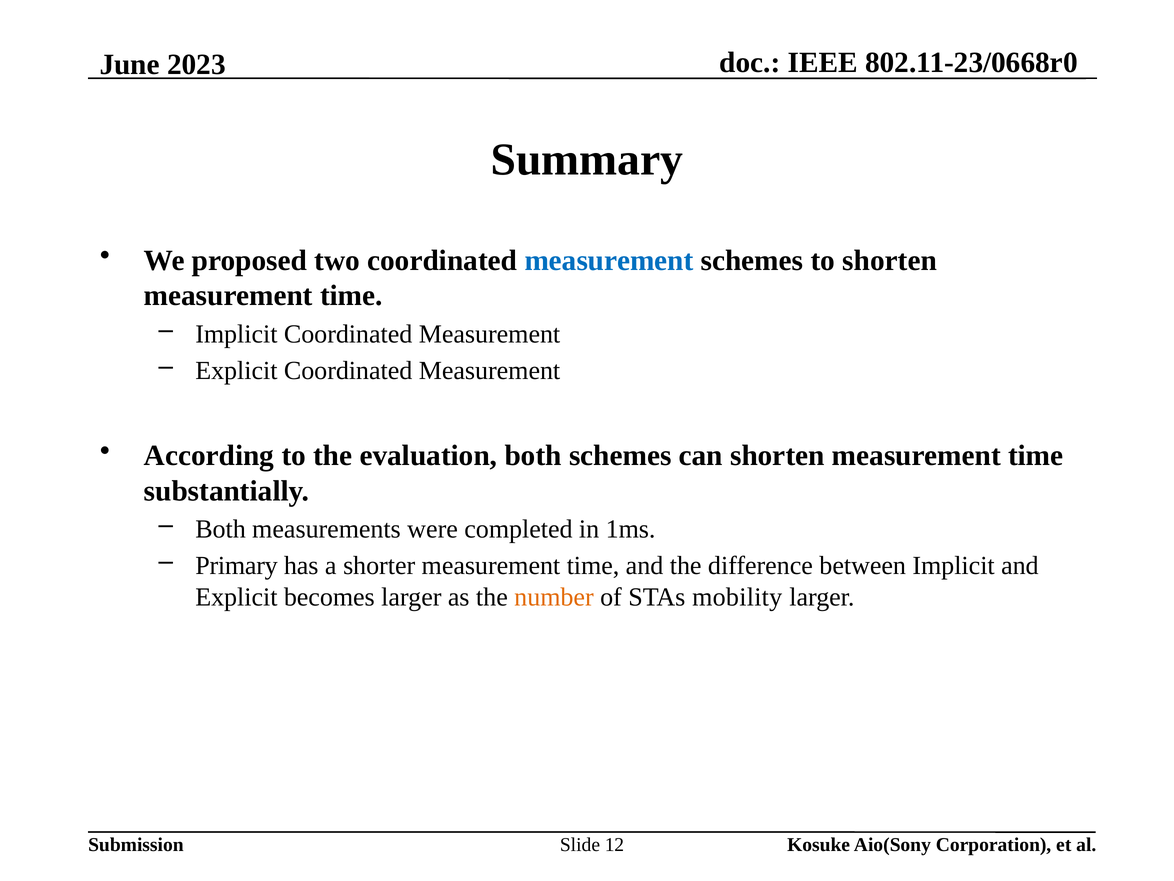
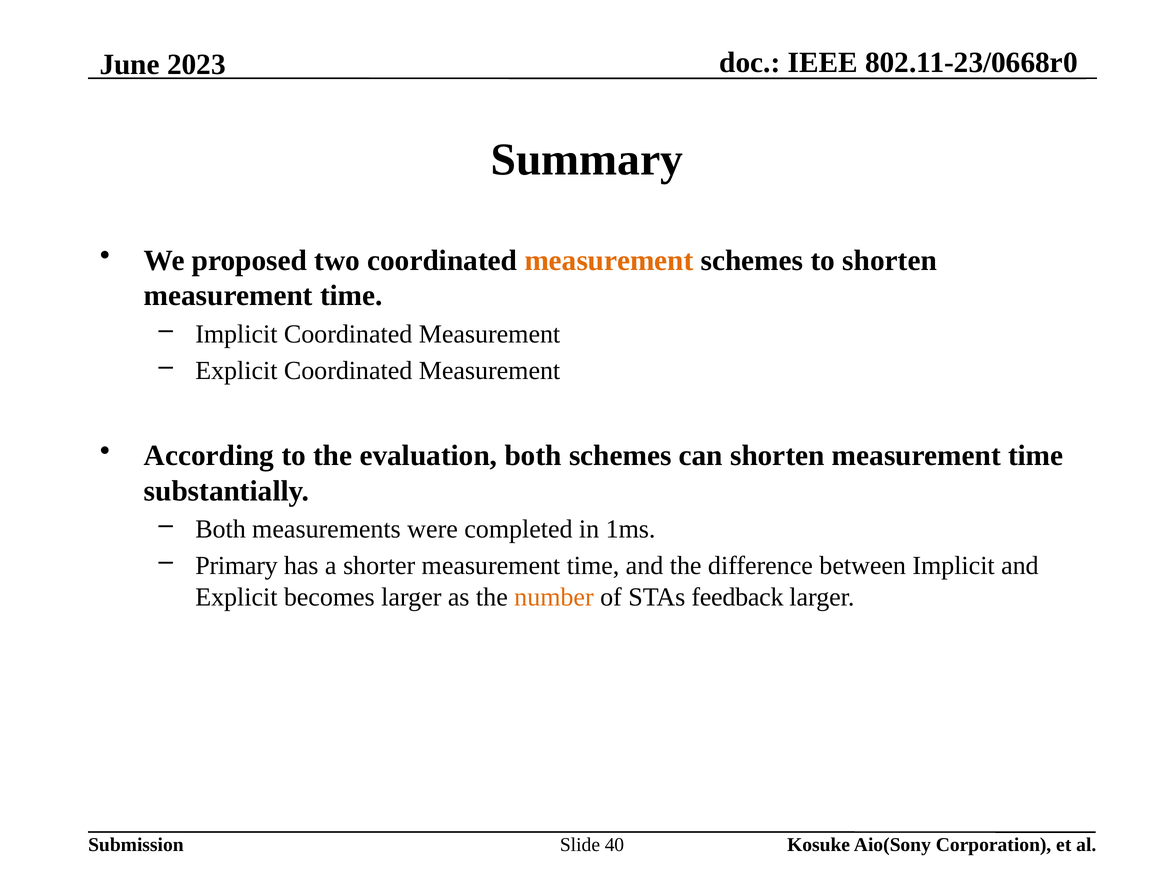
measurement at (609, 260) colour: blue -> orange
mobility: mobility -> feedback
12: 12 -> 40
